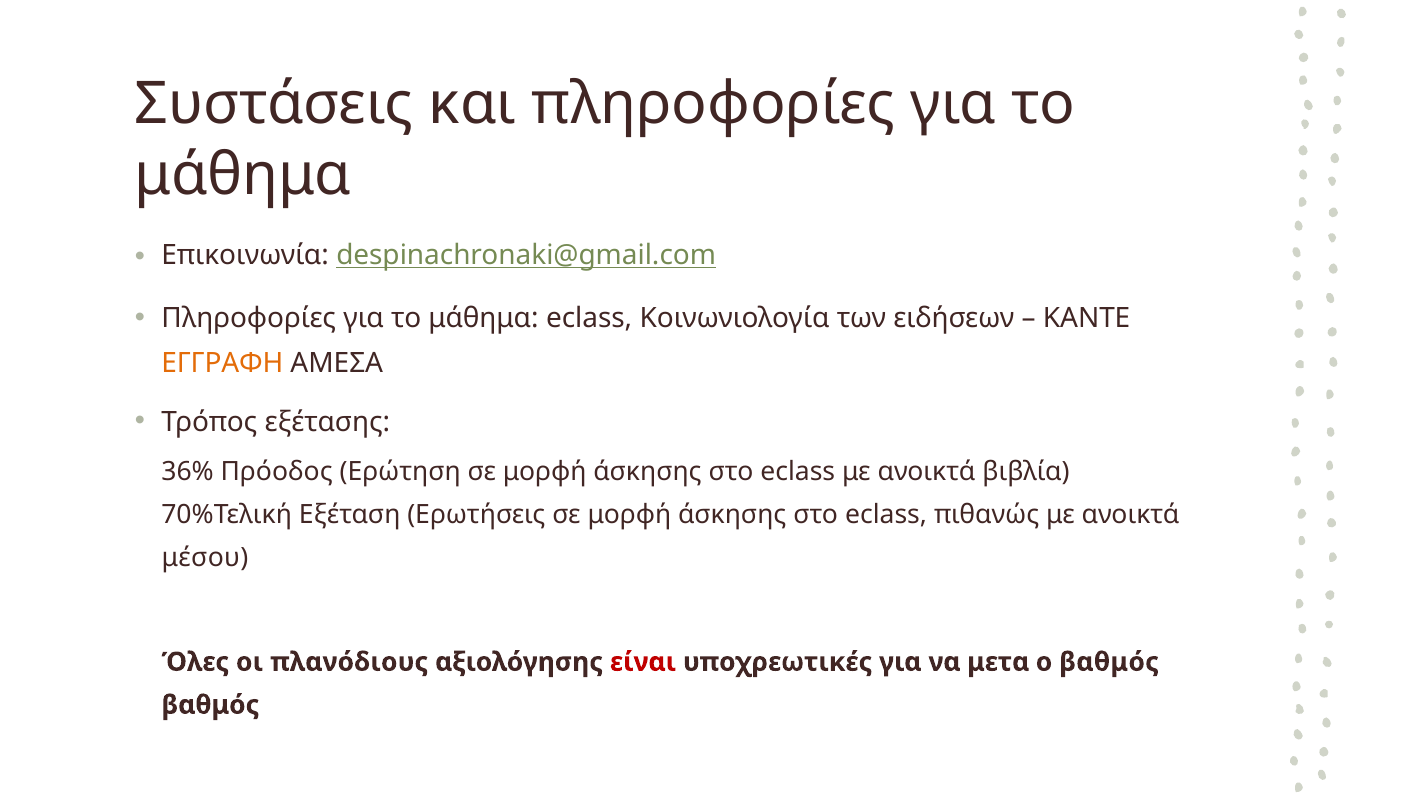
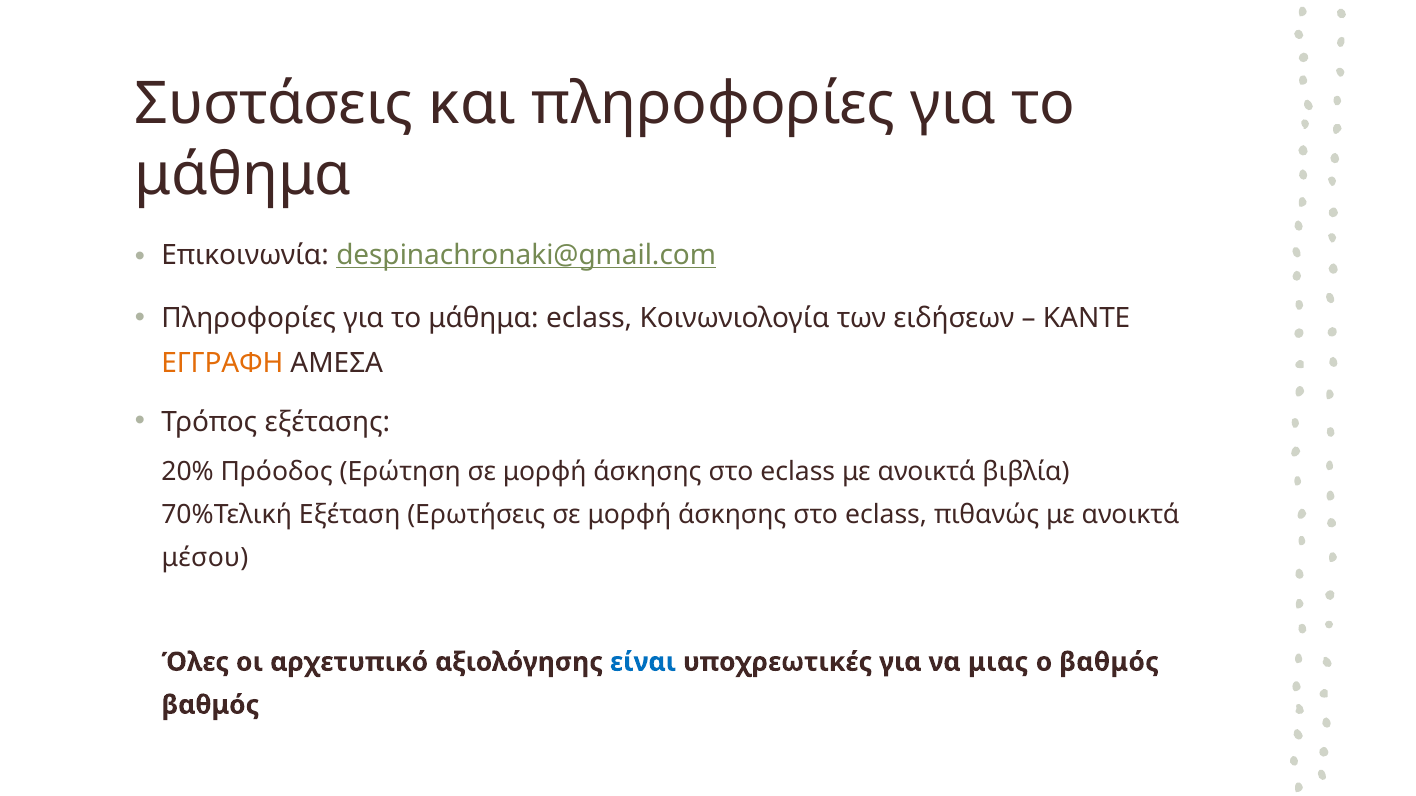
36%: 36% -> 20%
πλανόδιους: πλανόδιους -> αρχετυπικό
είναι colour: red -> blue
μετα: μετα -> μιας
